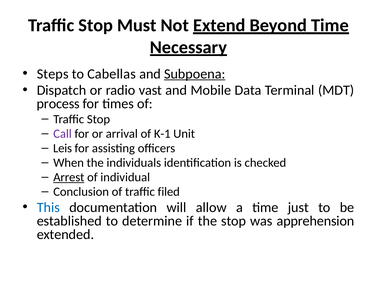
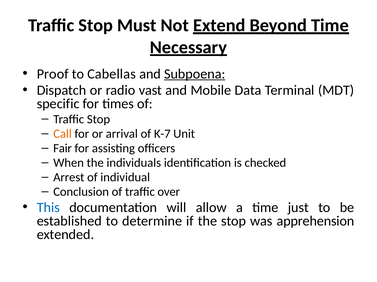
Steps: Steps -> Proof
process: process -> specific
Call colour: purple -> orange
K-1: K-1 -> K-7
Leis: Leis -> Fair
Arrest underline: present -> none
filed: filed -> over
